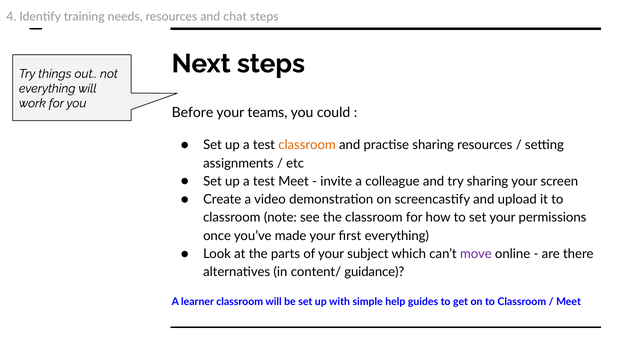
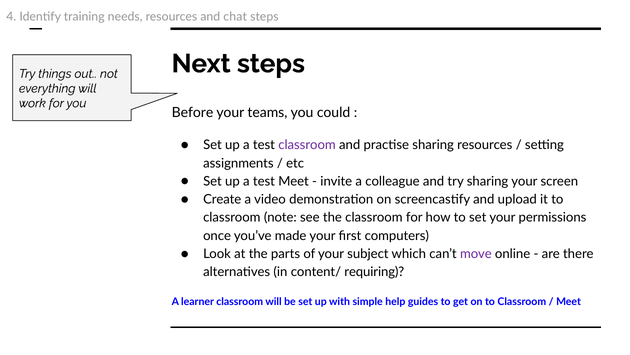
classroom at (307, 145) colour: orange -> purple
first everything: everything -> computers
guidance: guidance -> requiring
